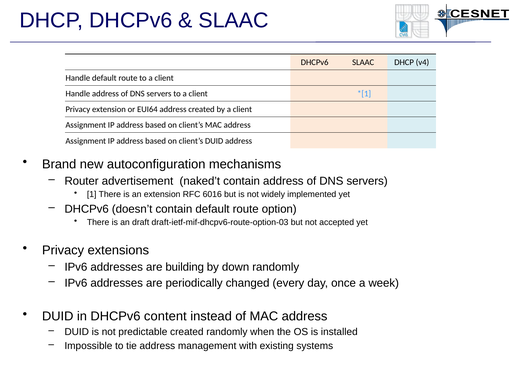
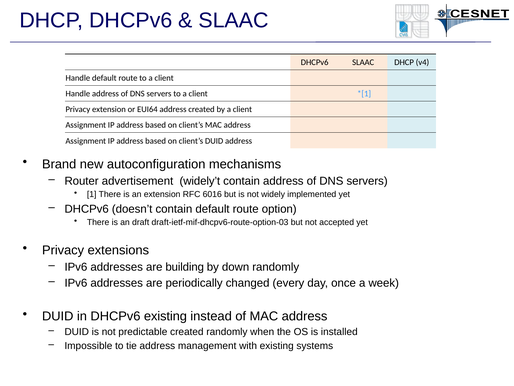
naked’t: naked’t -> widely’t
DHCPv6 content: content -> existing
